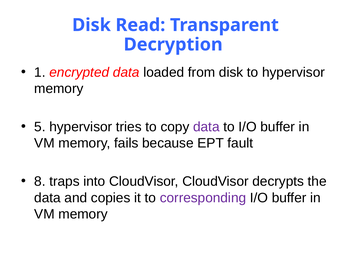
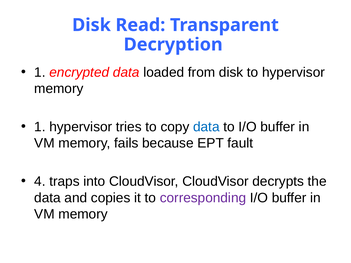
5 at (40, 127): 5 -> 1
data at (206, 127) colour: purple -> blue
8: 8 -> 4
